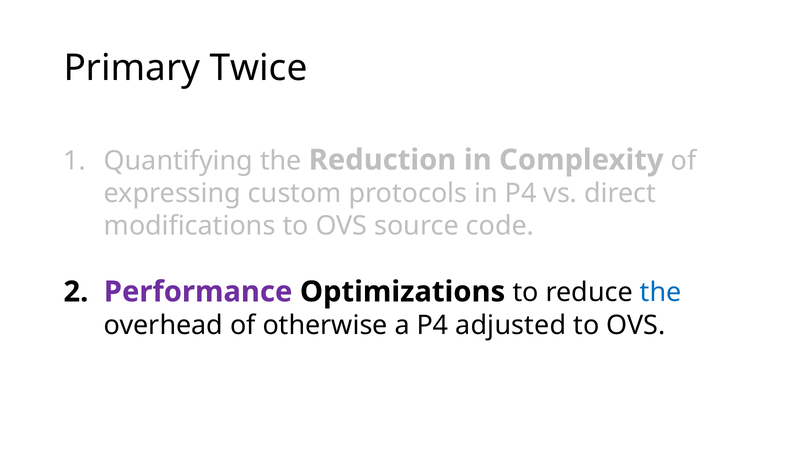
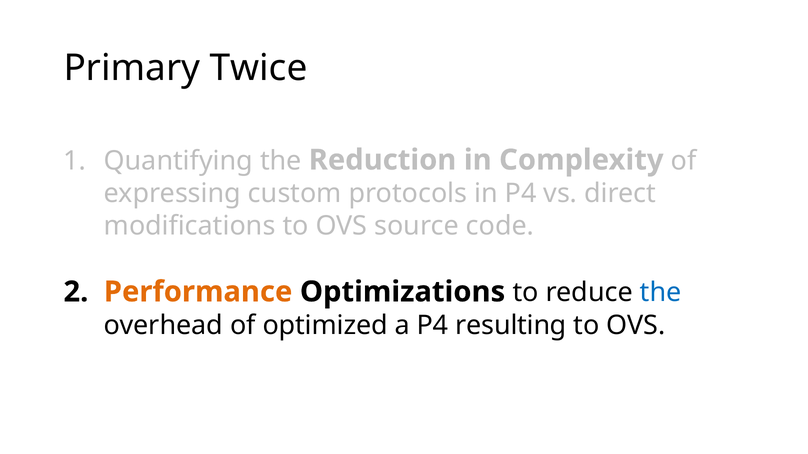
Performance colour: purple -> orange
otherwise: otherwise -> optimized
adjusted: adjusted -> resulting
